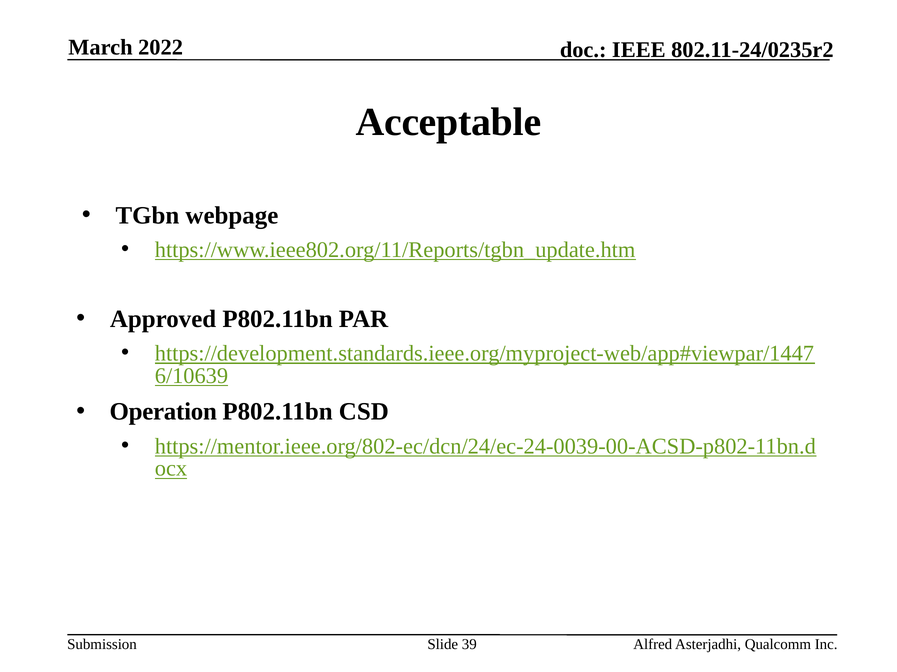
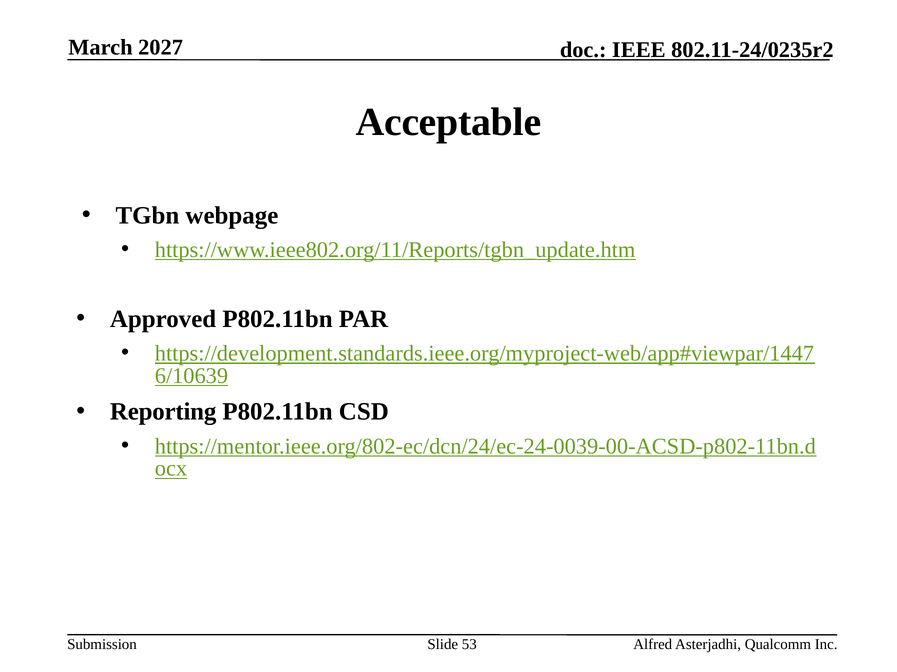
2022: 2022 -> 2027
Operation: Operation -> Reporting
39: 39 -> 53
